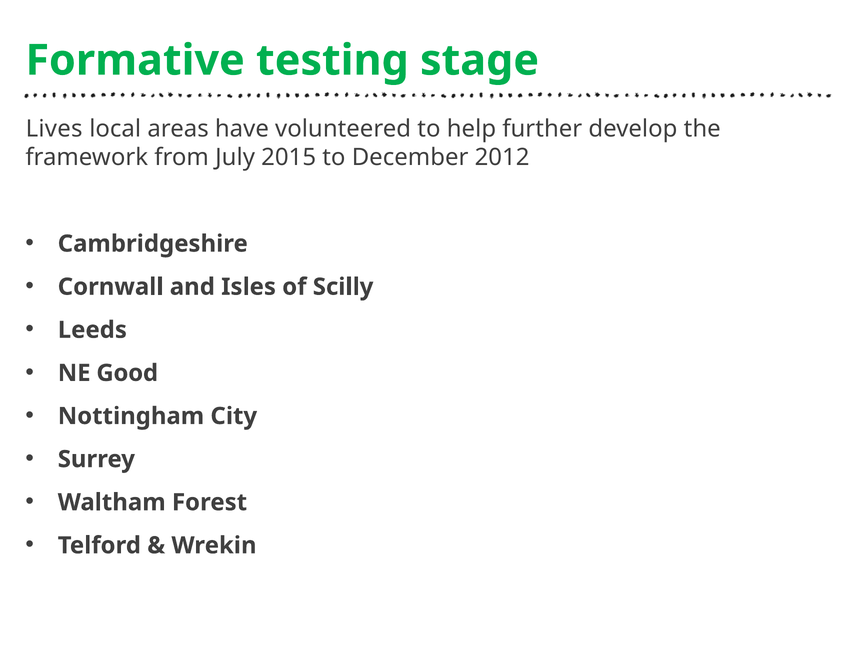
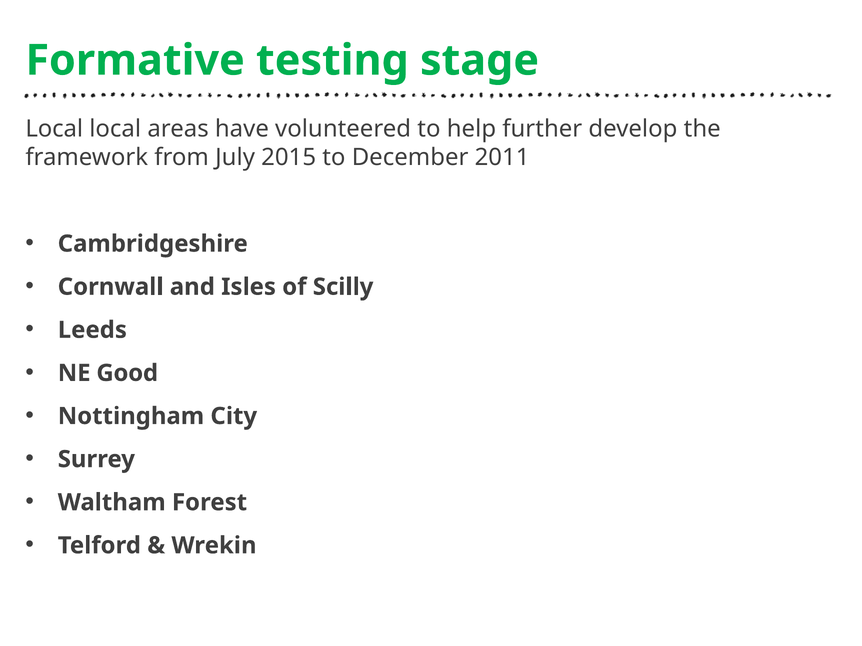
Lives at (54, 129): Lives -> Local
2012: 2012 -> 2011
